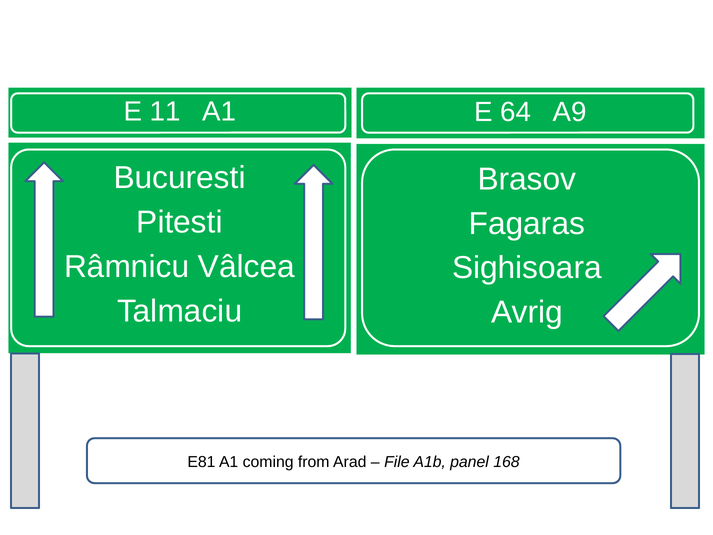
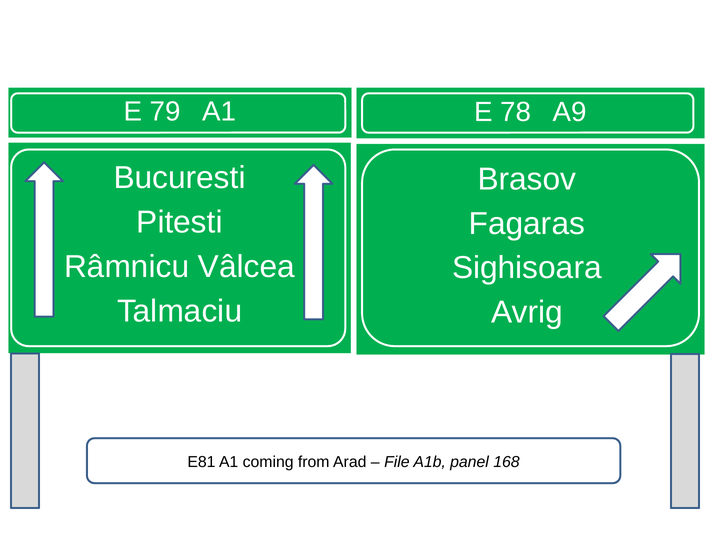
11: 11 -> 79
64: 64 -> 78
